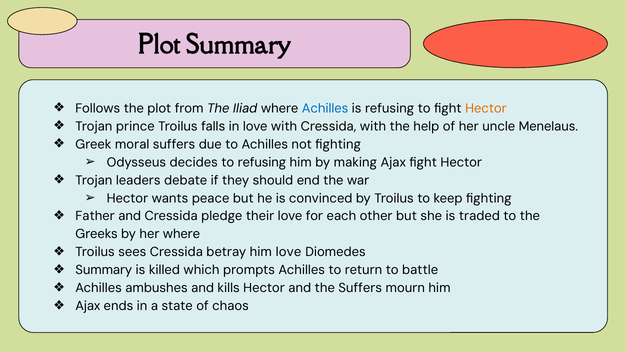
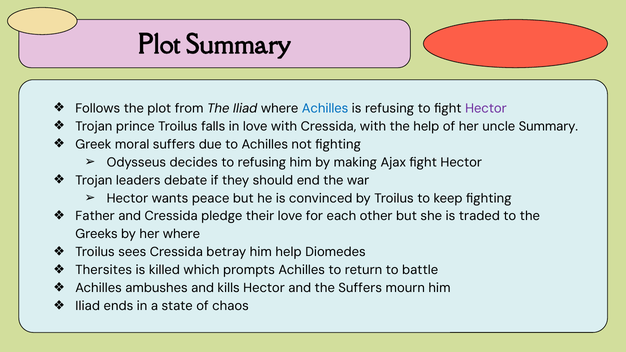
Hector at (486, 108) colour: orange -> purple
uncle Menelaus: Menelaus -> Summary
him love: love -> help
Summary at (104, 270): Summary -> Thersites
Ajax at (88, 306): Ajax -> Iliad
